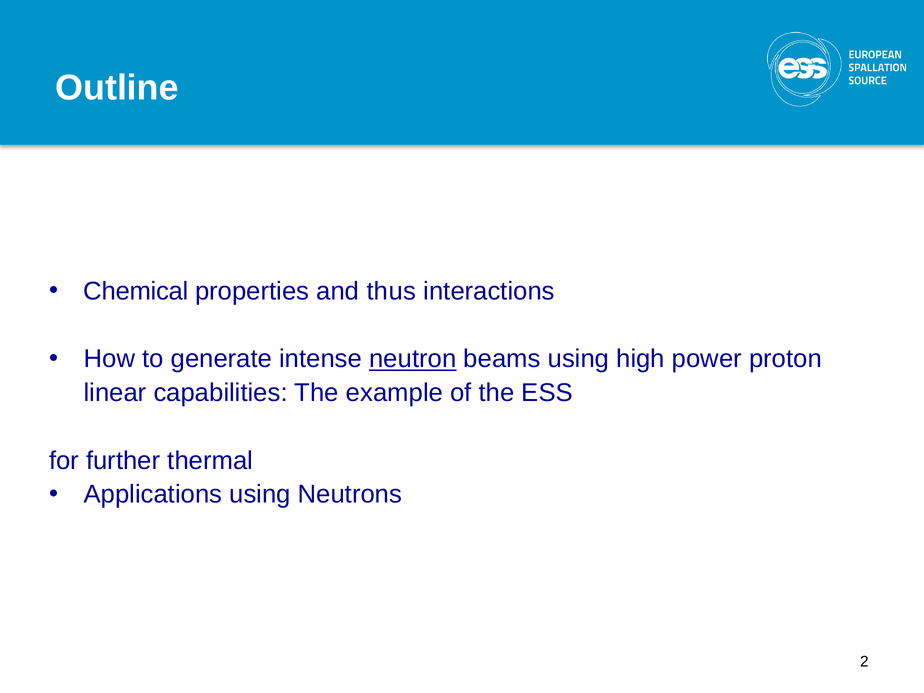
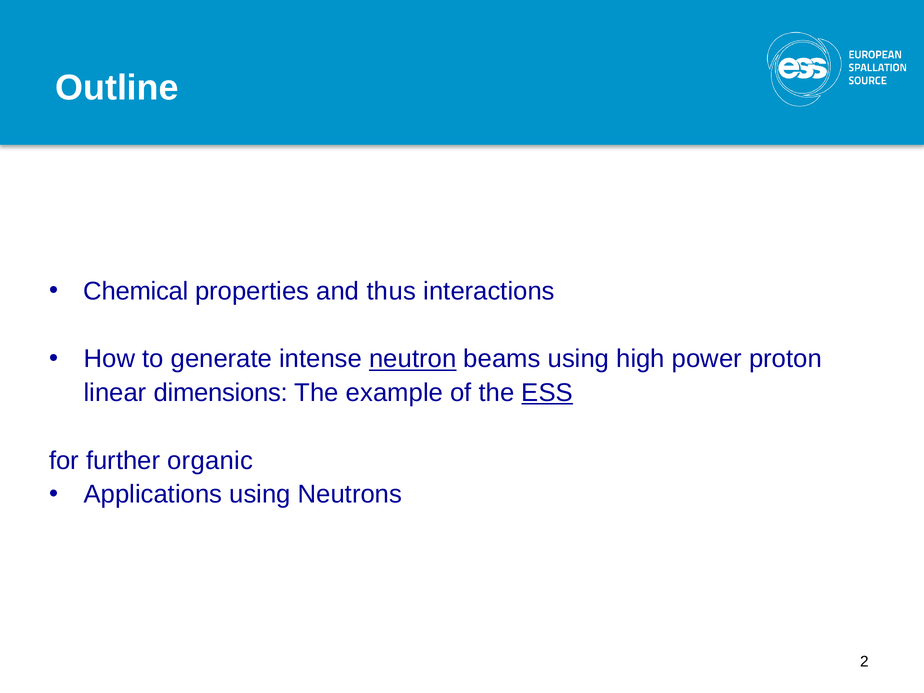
capabilities: capabilities -> dimensions
ESS underline: none -> present
thermal: thermal -> organic
